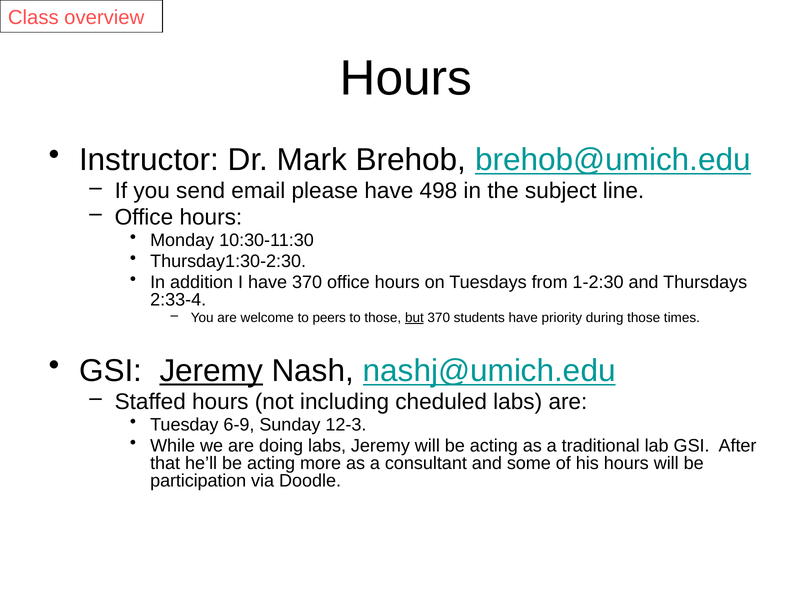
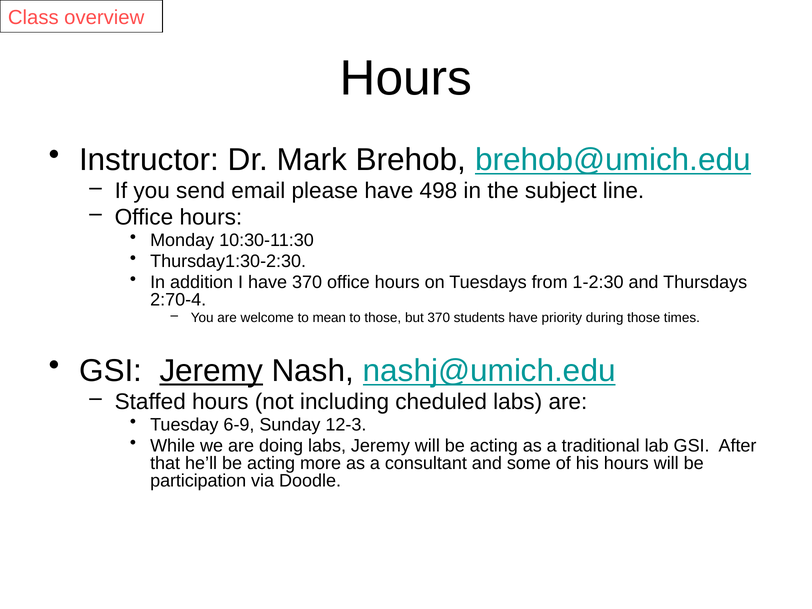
2:33-4: 2:33-4 -> 2:70-4
peers: peers -> mean
but underline: present -> none
